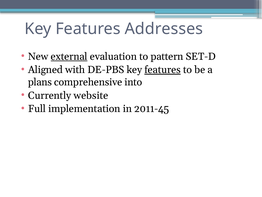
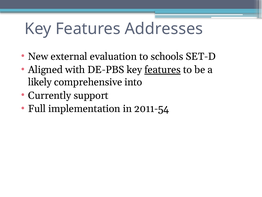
external underline: present -> none
pattern: pattern -> schools
plans: plans -> likely
website: website -> support
2011-45: 2011-45 -> 2011-54
